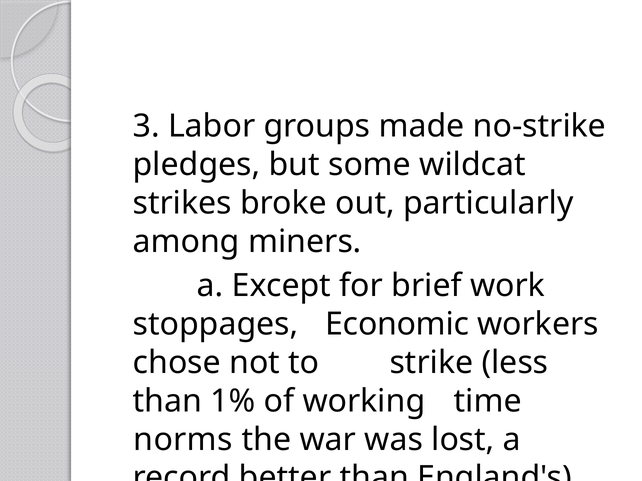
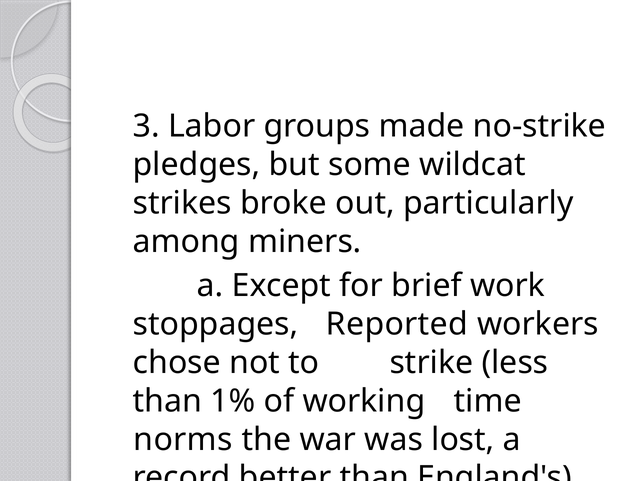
Economic: Economic -> Reported
